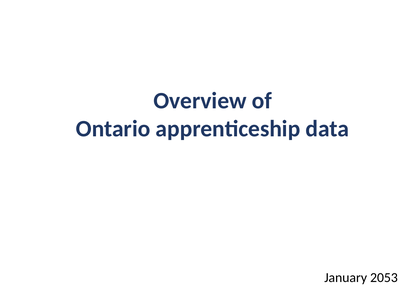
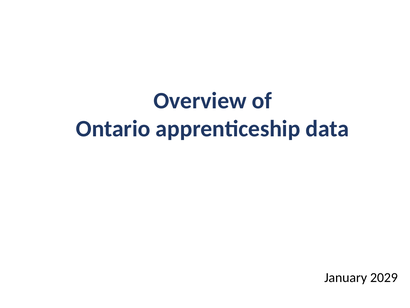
2053: 2053 -> 2029
